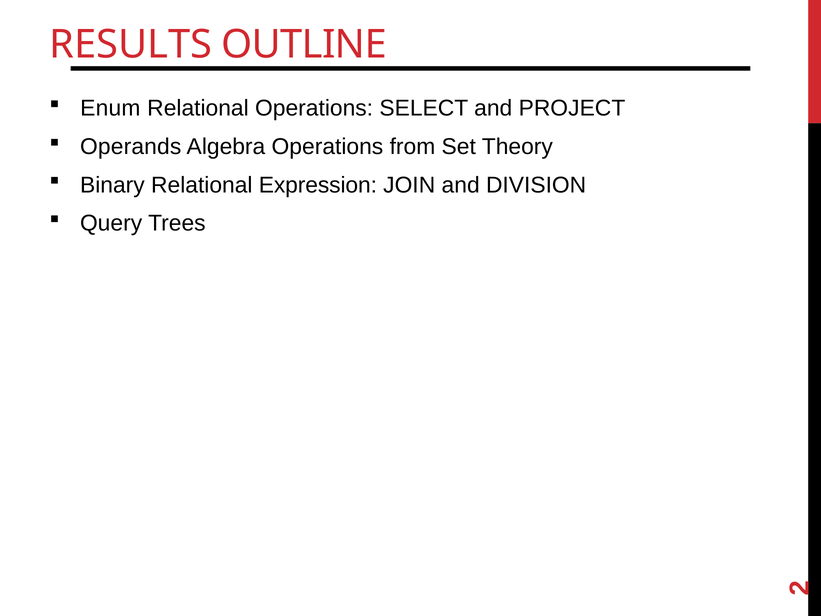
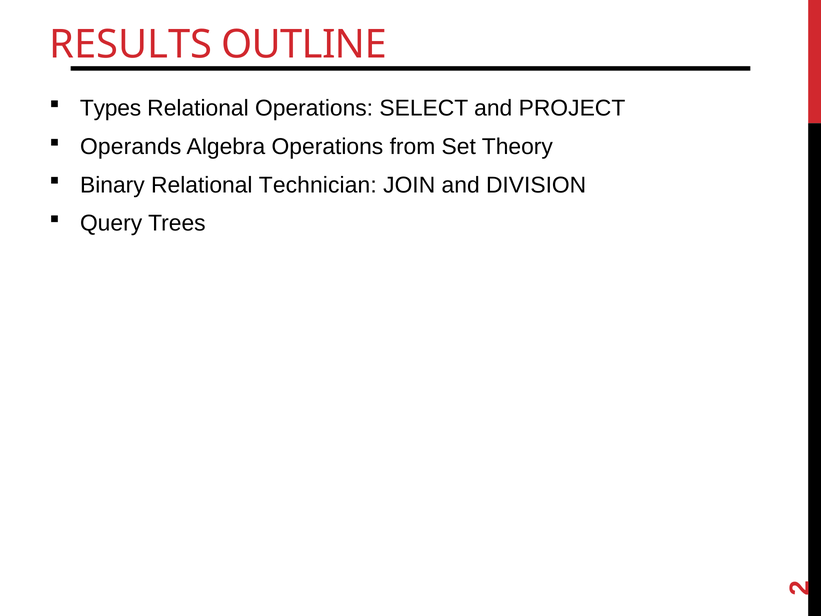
Enum: Enum -> Types
Expression: Expression -> Technician
